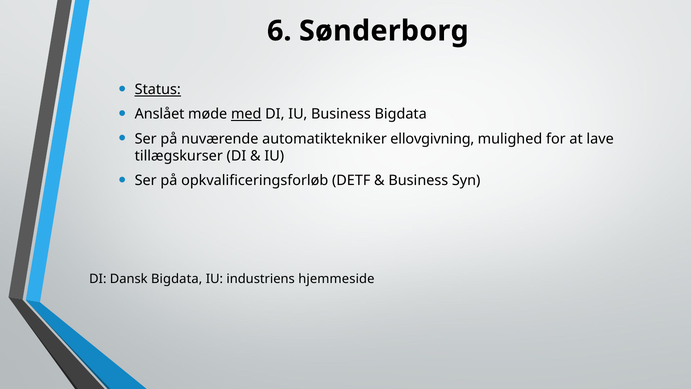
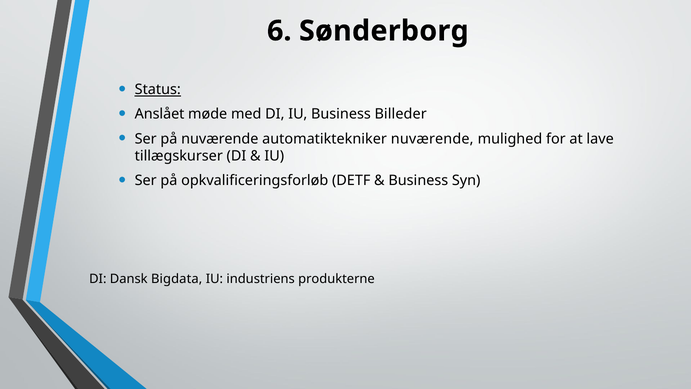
med underline: present -> none
Business Bigdata: Bigdata -> Billeder
automatiktekniker ellovgivning: ellovgivning -> nuværende
hjemmeside: hjemmeside -> produkterne
